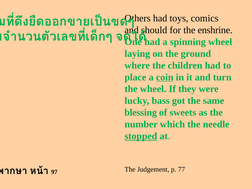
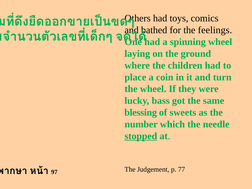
should: should -> bathed
enshrine: enshrine -> feelings
coin underline: present -> none
